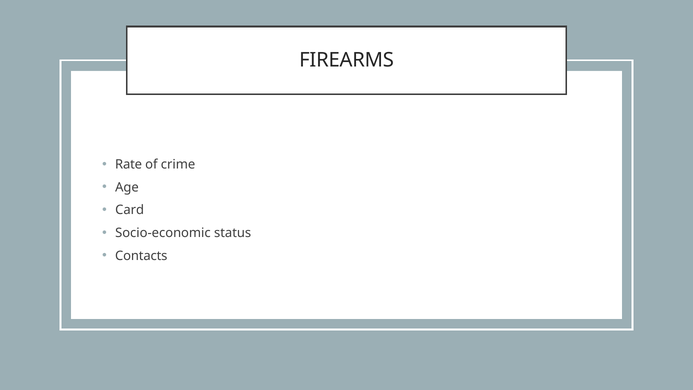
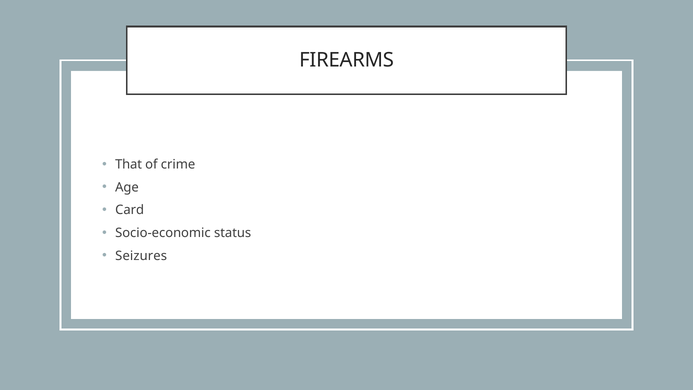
Rate: Rate -> That
Contacts: Contacts -> Seizures
